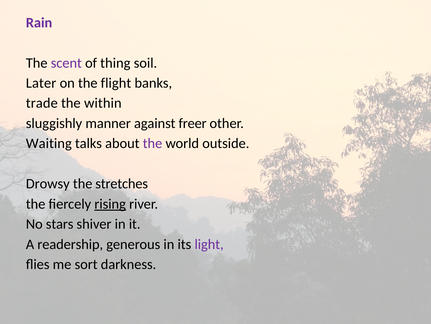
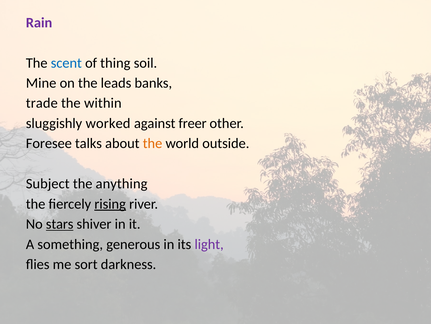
scent colour: purple -> blue
Later: Later -> Mine
flight: flight -> leads
manner: manner -> worked
Waiting: Waiting -> Foresee
the at (153, 143) colour: purple -> orange
Drowsy: Drowsy -> Subject
stretches: stretches -> anything
stars underline: none -> present
readership: readership -> something
